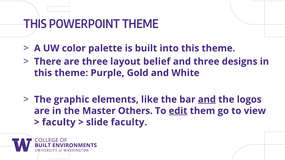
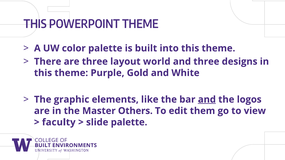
belief: belief -> world
edit underline: present -> none
slide faculty: faculty -> palette
